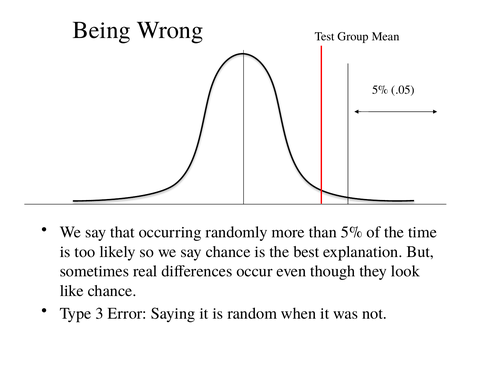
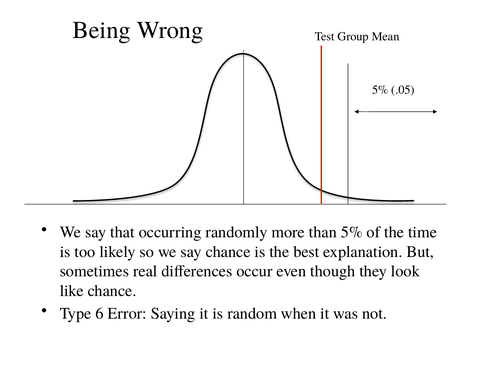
3: 3 -> 6
